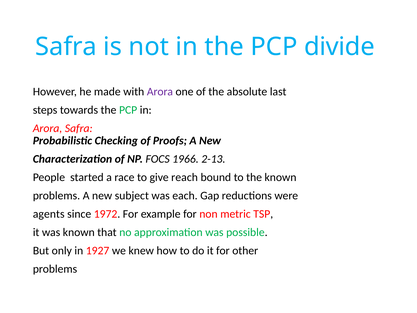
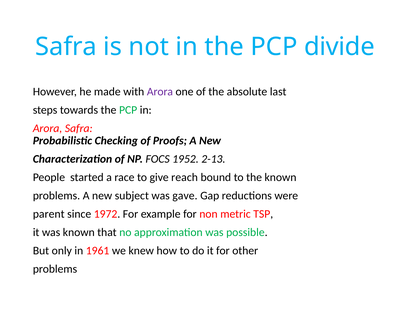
1966: 1966 -> 1952
each: each -> gave
agents: agents -> parent
1927: 1927 -> 1961
